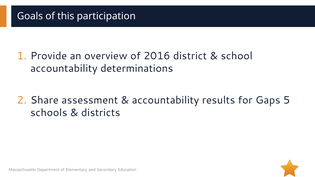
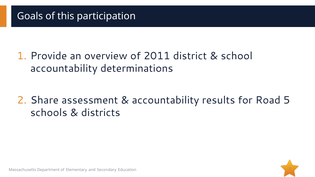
2016: 2016 -> 2011
Gaps: Gaps -> Road
